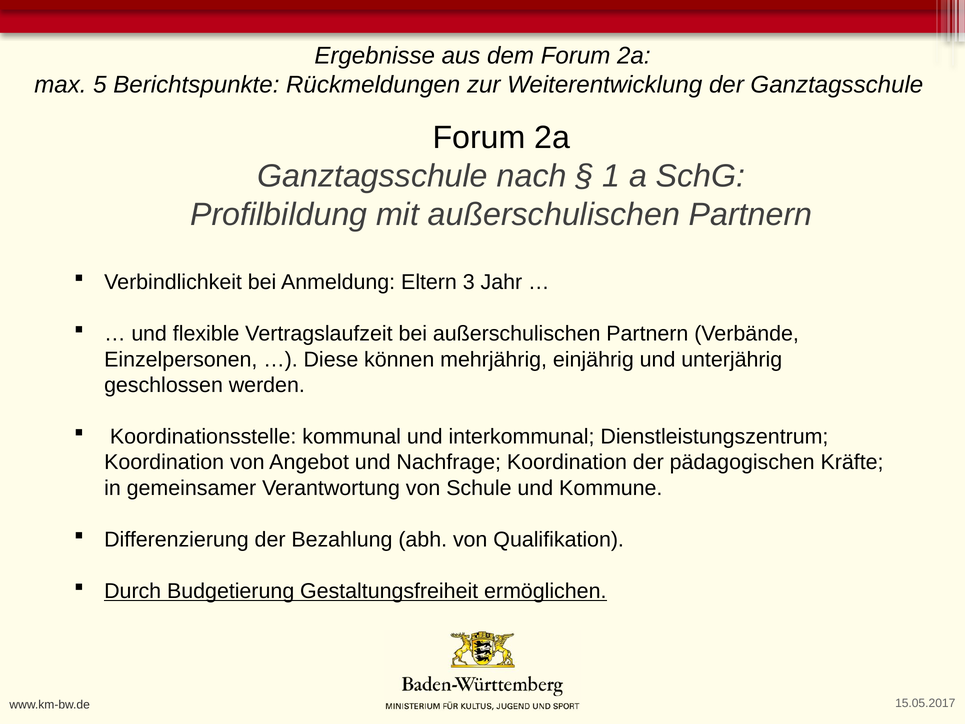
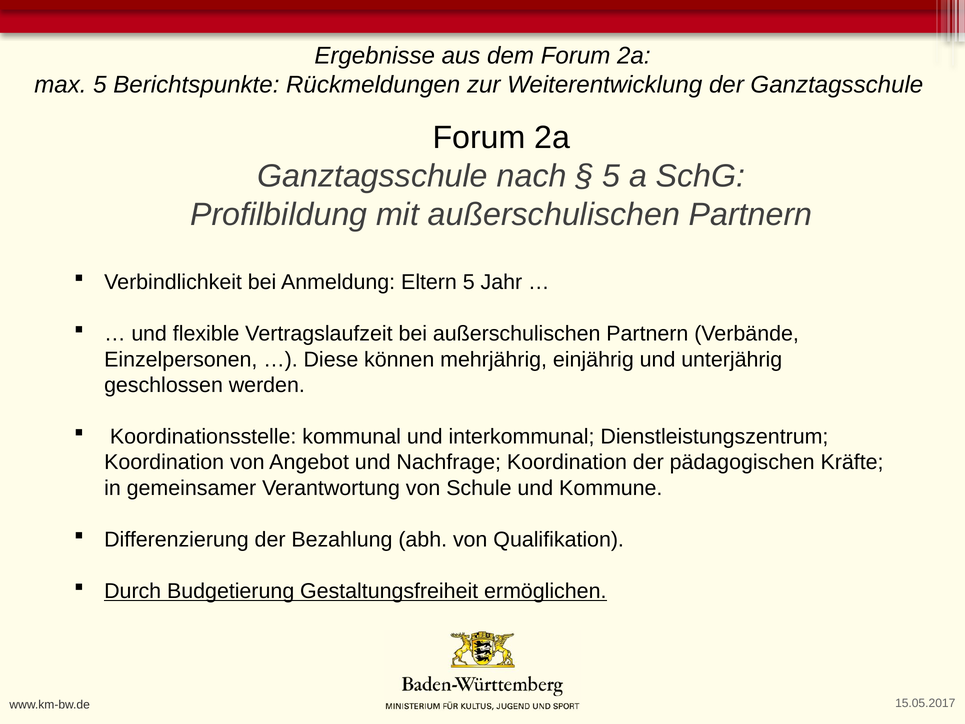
1 at (611, 176): 1 -> 5
Eltern 3: 3 -> 5
